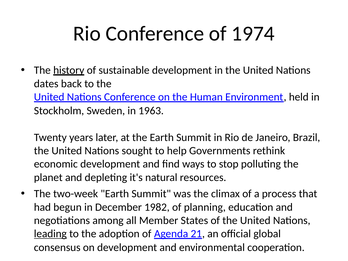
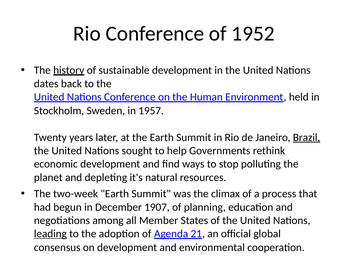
1974: 1974 -> 1952
1963: 1963 -> 1957
Brazil underline: none -> present
1982: 1982 -> 1907
